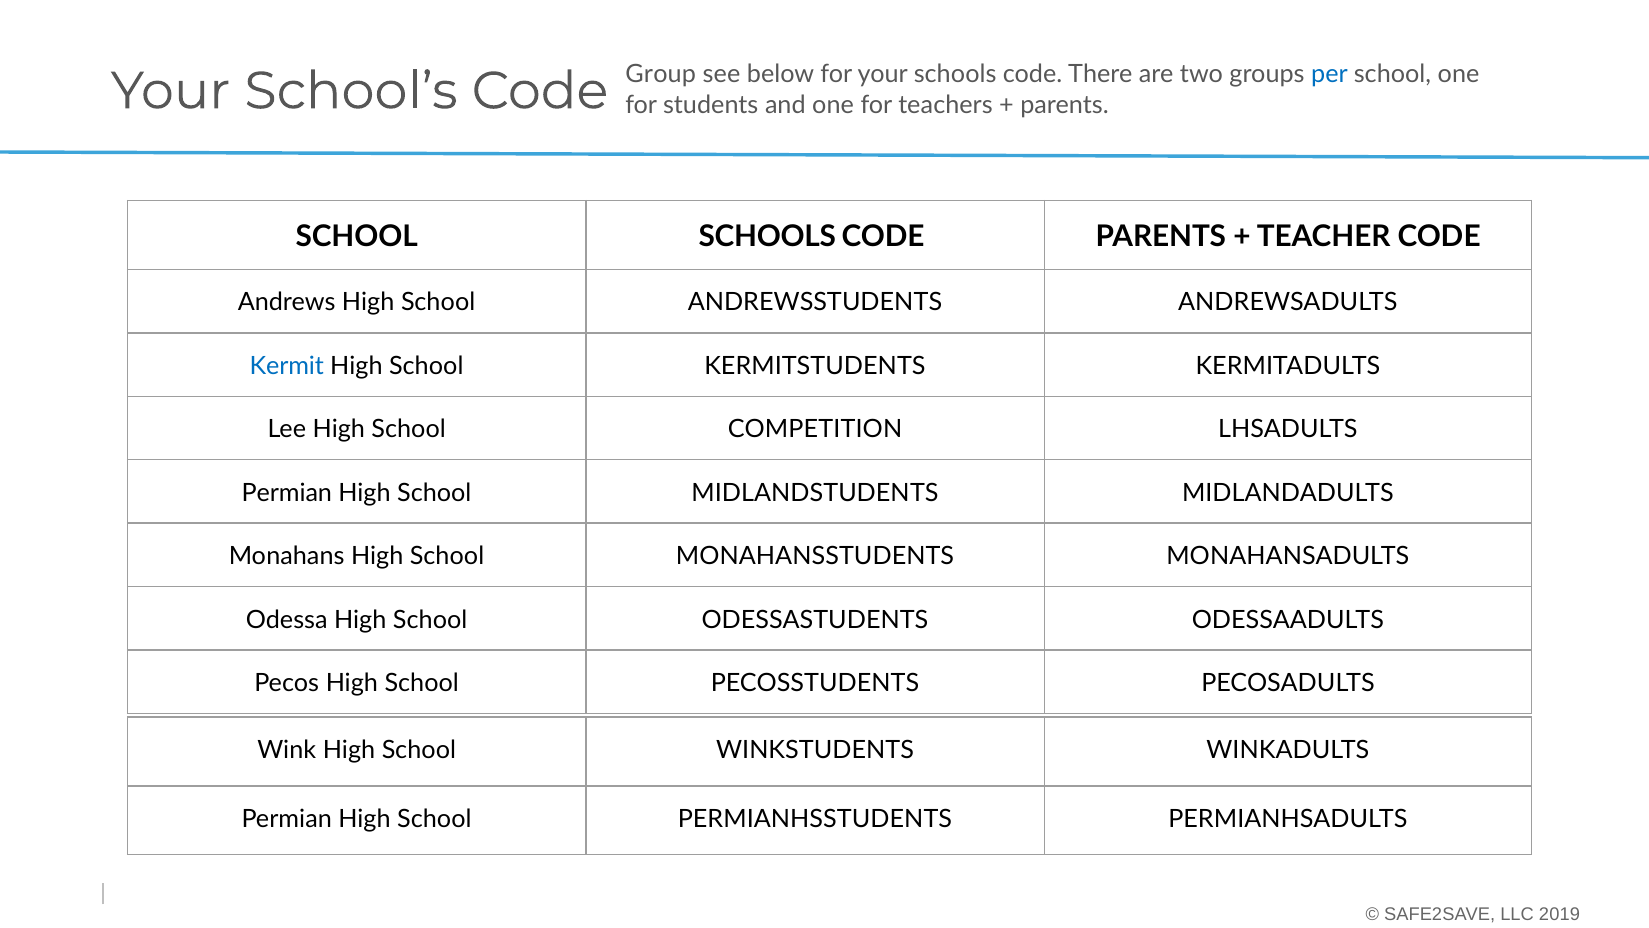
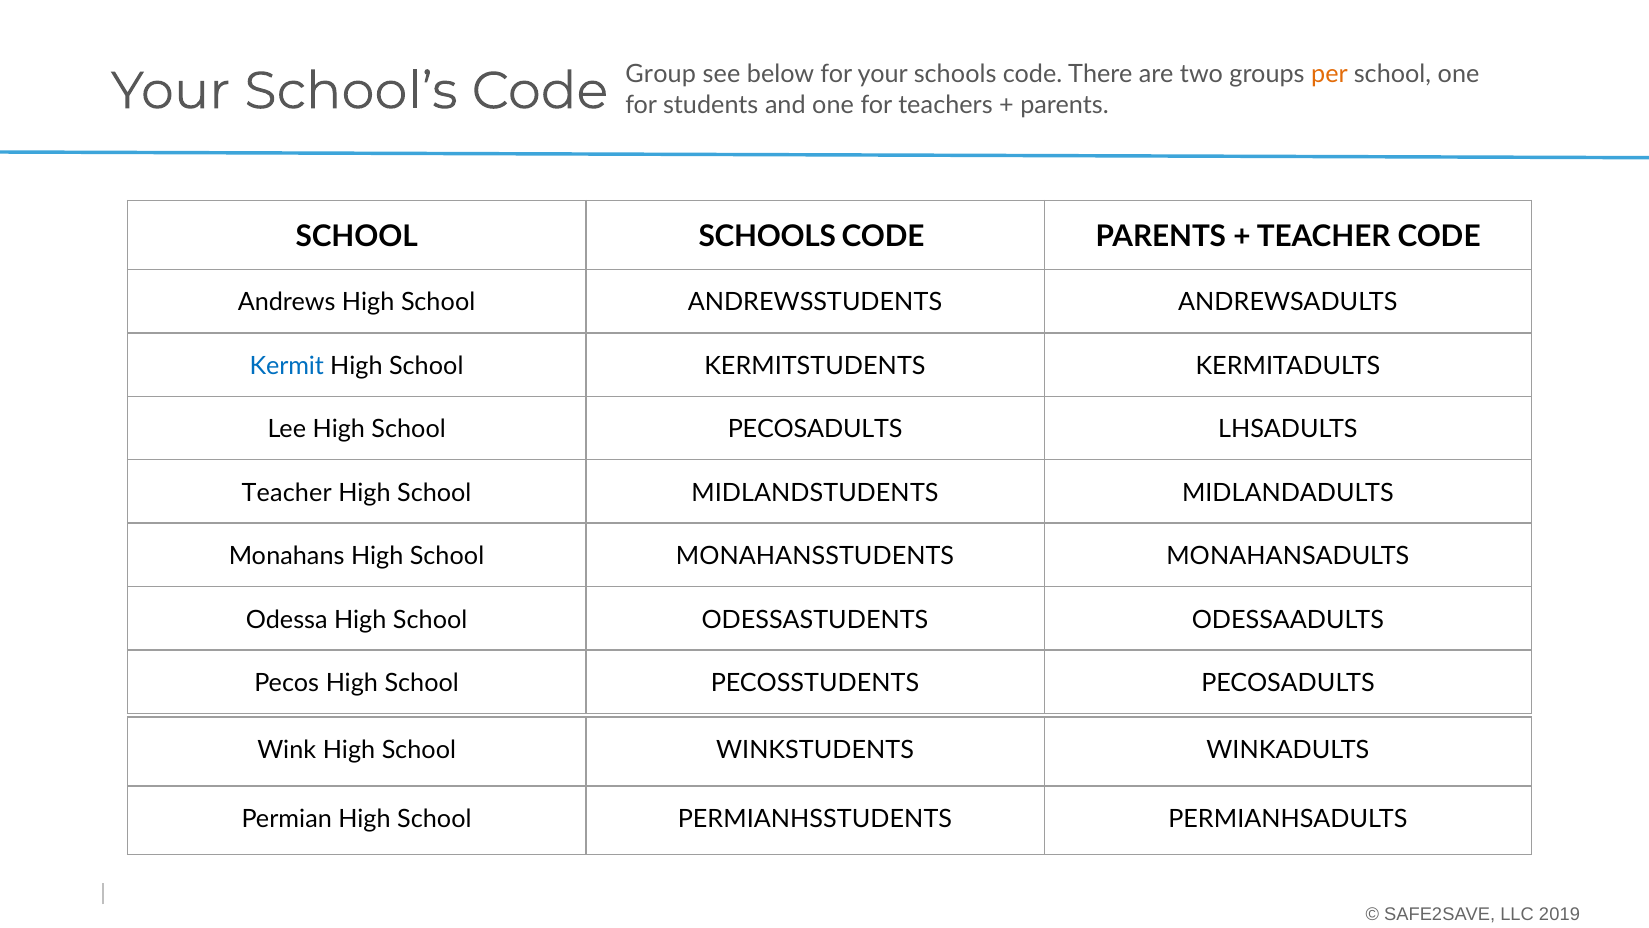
per colour: blue -> orange
School COMPETITION: COMPETITION -> PECOSADULTS
Permian at (287, 493): Permian -> Teacher
